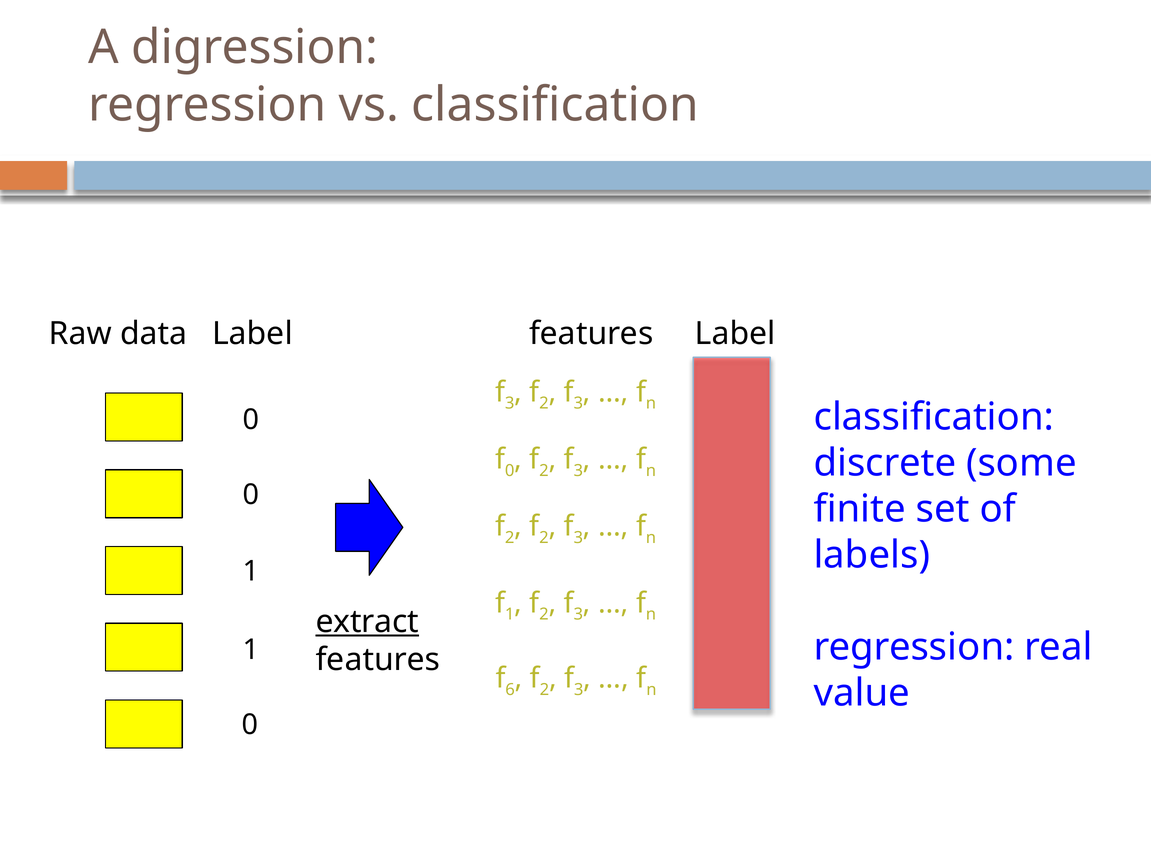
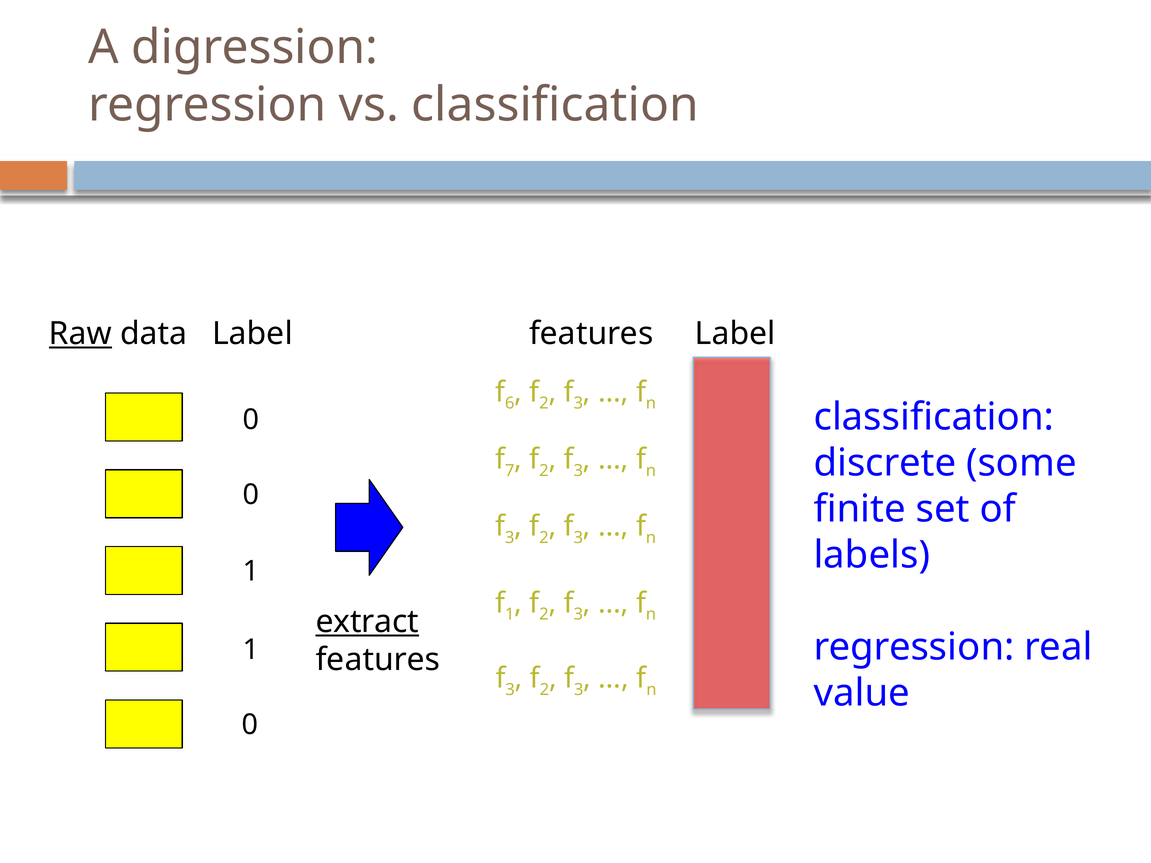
Raw underline: none -> present
3 at (510, 403): 3 -> 6
0 at (510, 471): 0 -> 7
2 at (510, 538): 2 -> 3
6 at (510, 690): 6 -> 3
